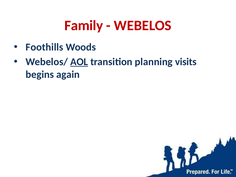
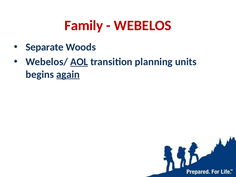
Foothills: Foothills -> Separate
visits: visits -> units
again underline: none -> present
